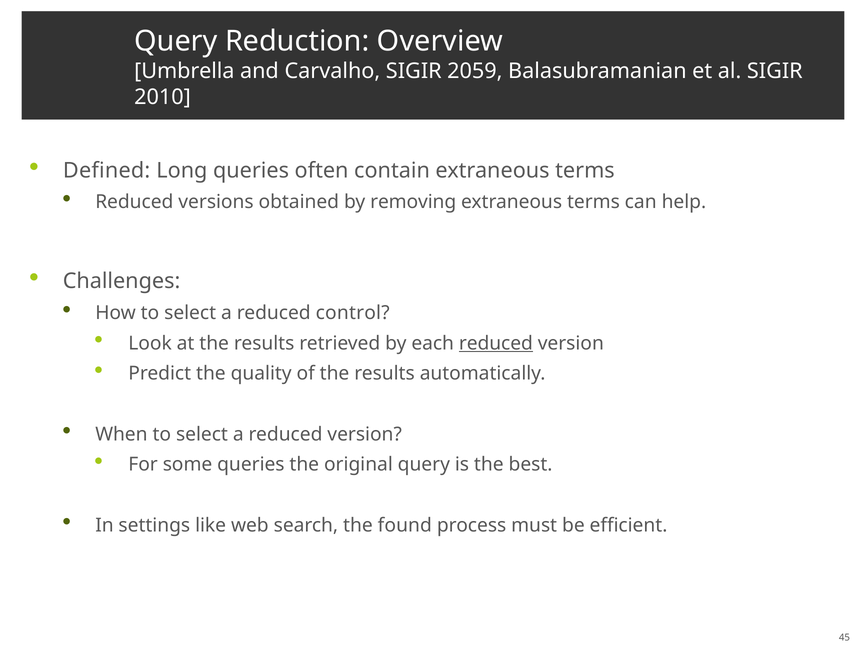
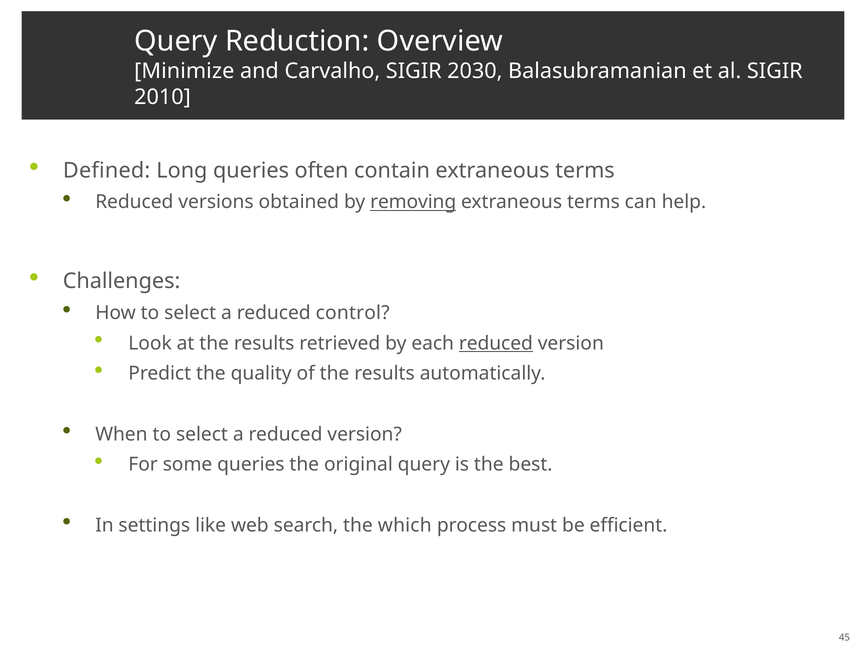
Umbrella: Umbrella -> Minimize
2059: 2059 -> 2030
removing underline: none -> present
found: found -> which
